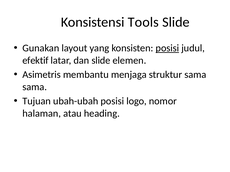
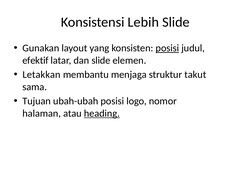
Tools: Tools -> Lebih
Asimetris: Asimetris -> Letakkan
struktur sama: sama -> takut
heading underline: none -> present
